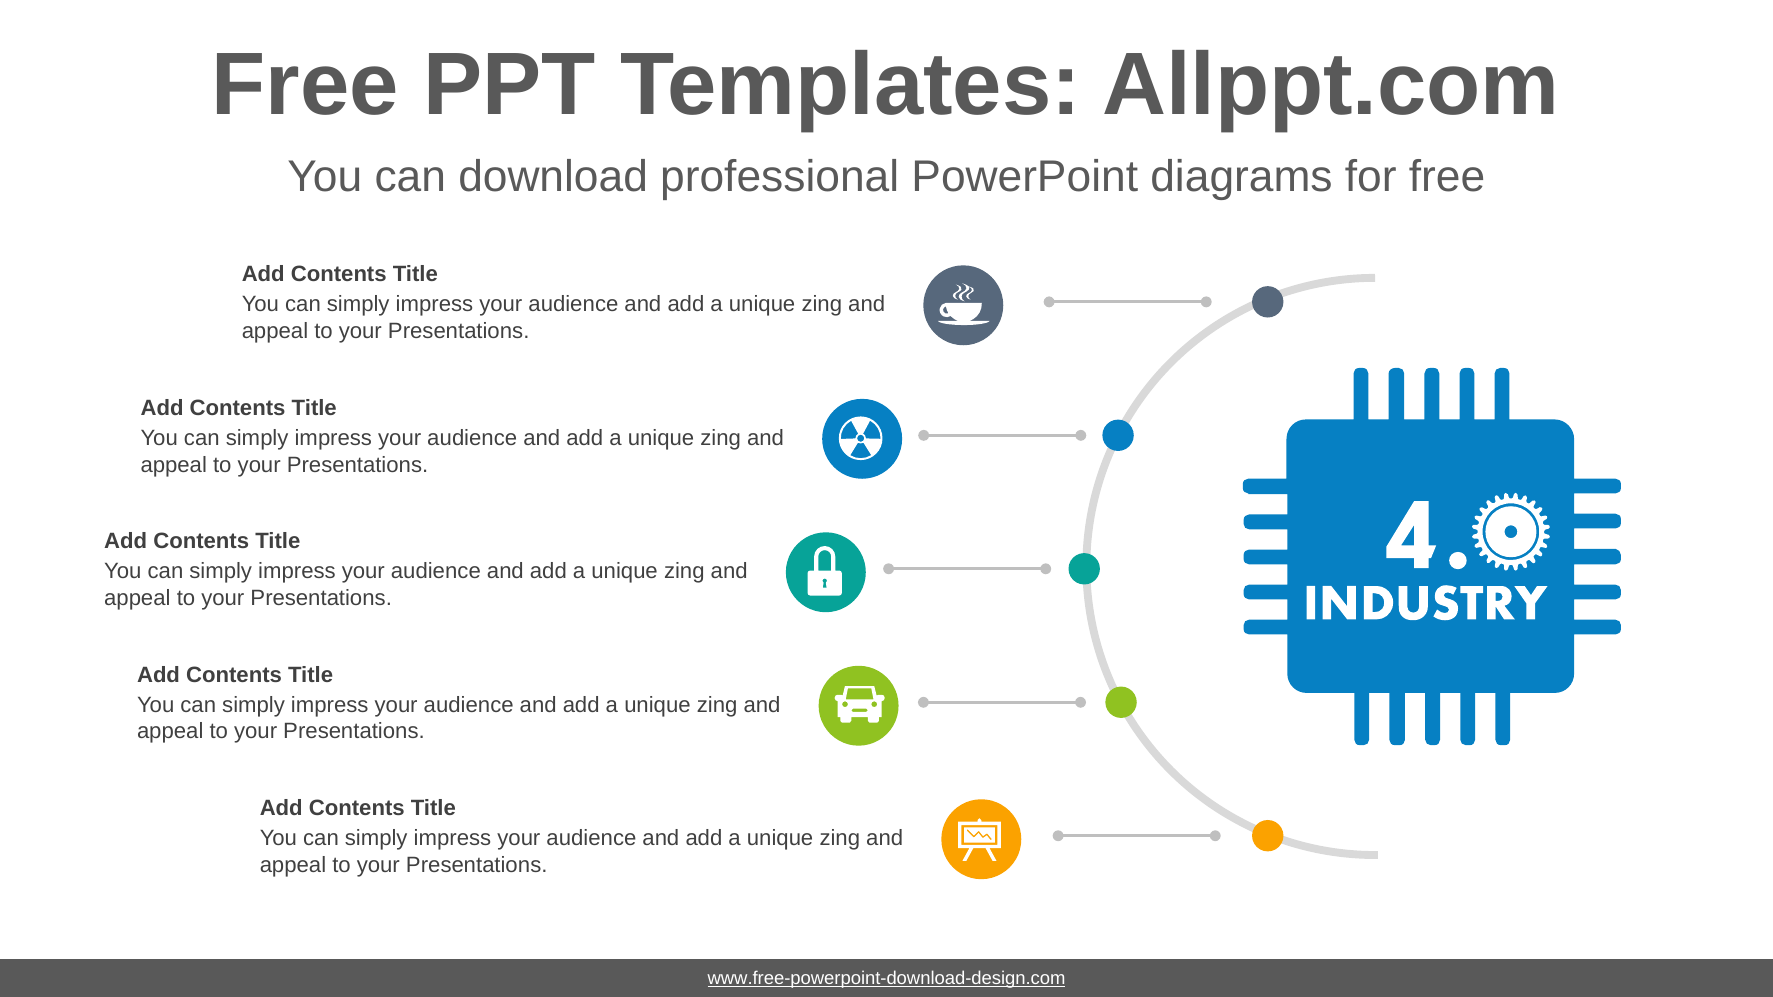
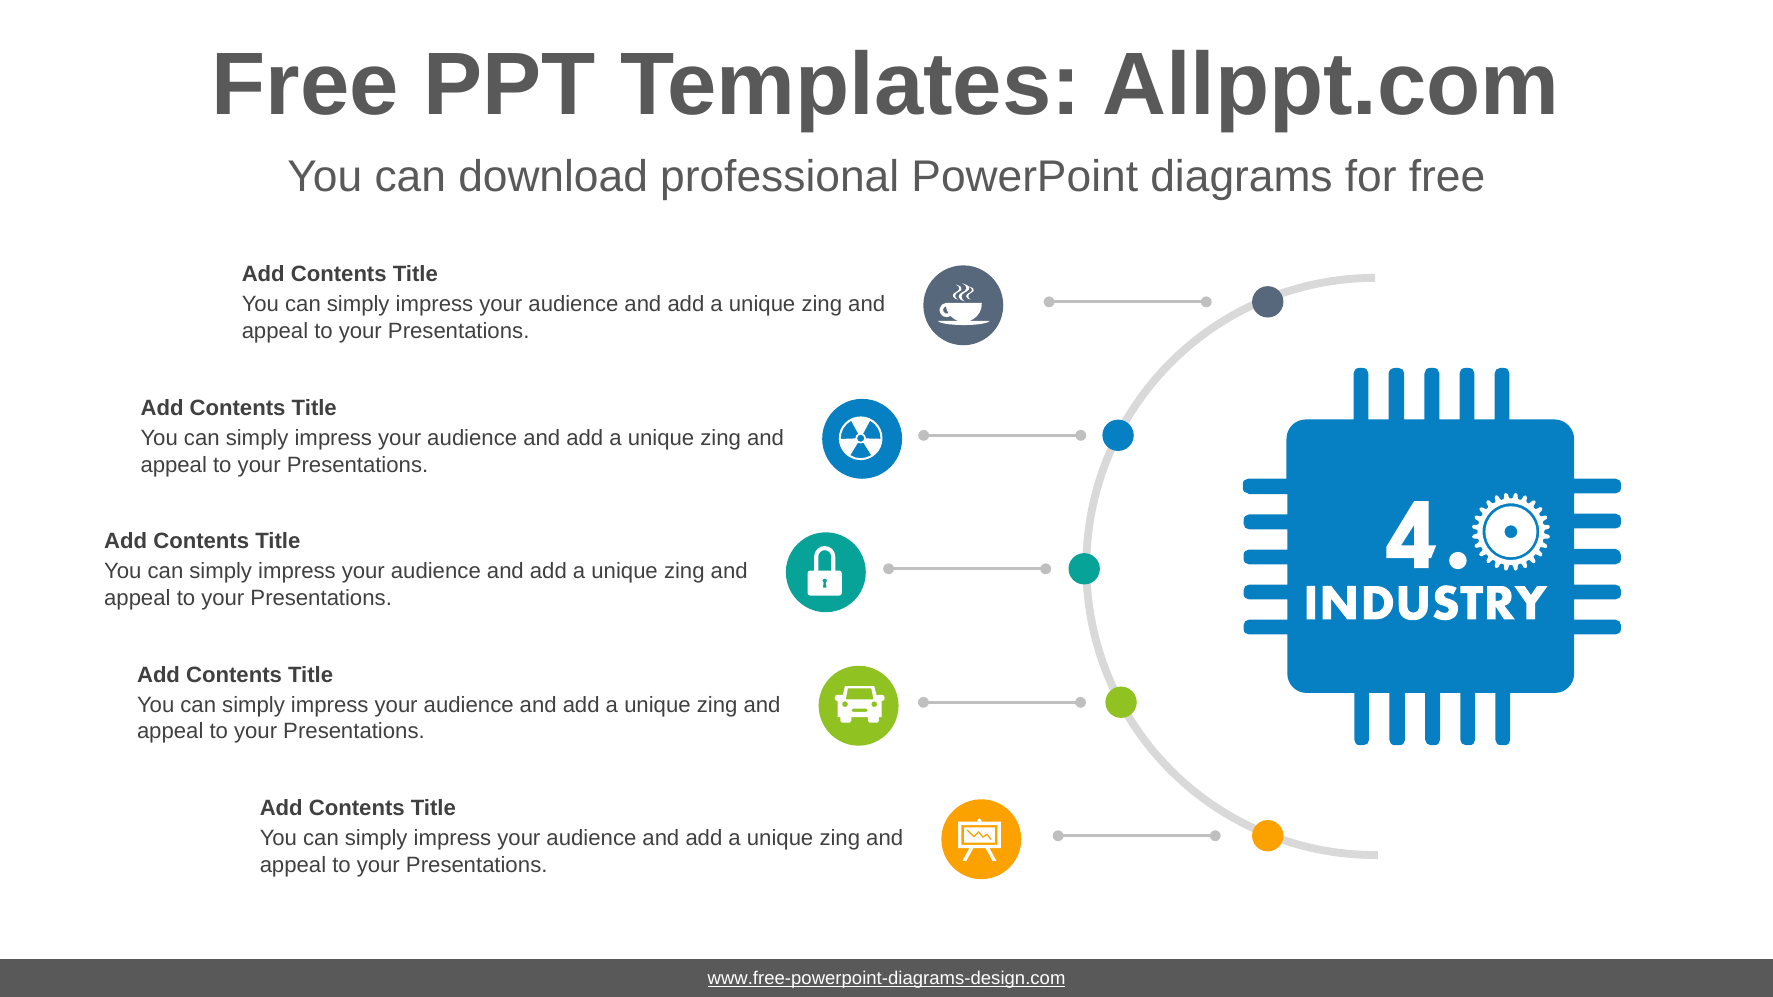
www.free-powerpoint-download-design.com: www.free-powerpoint-download-design.com -> www.free-powerpoint-diagrams-design.com
